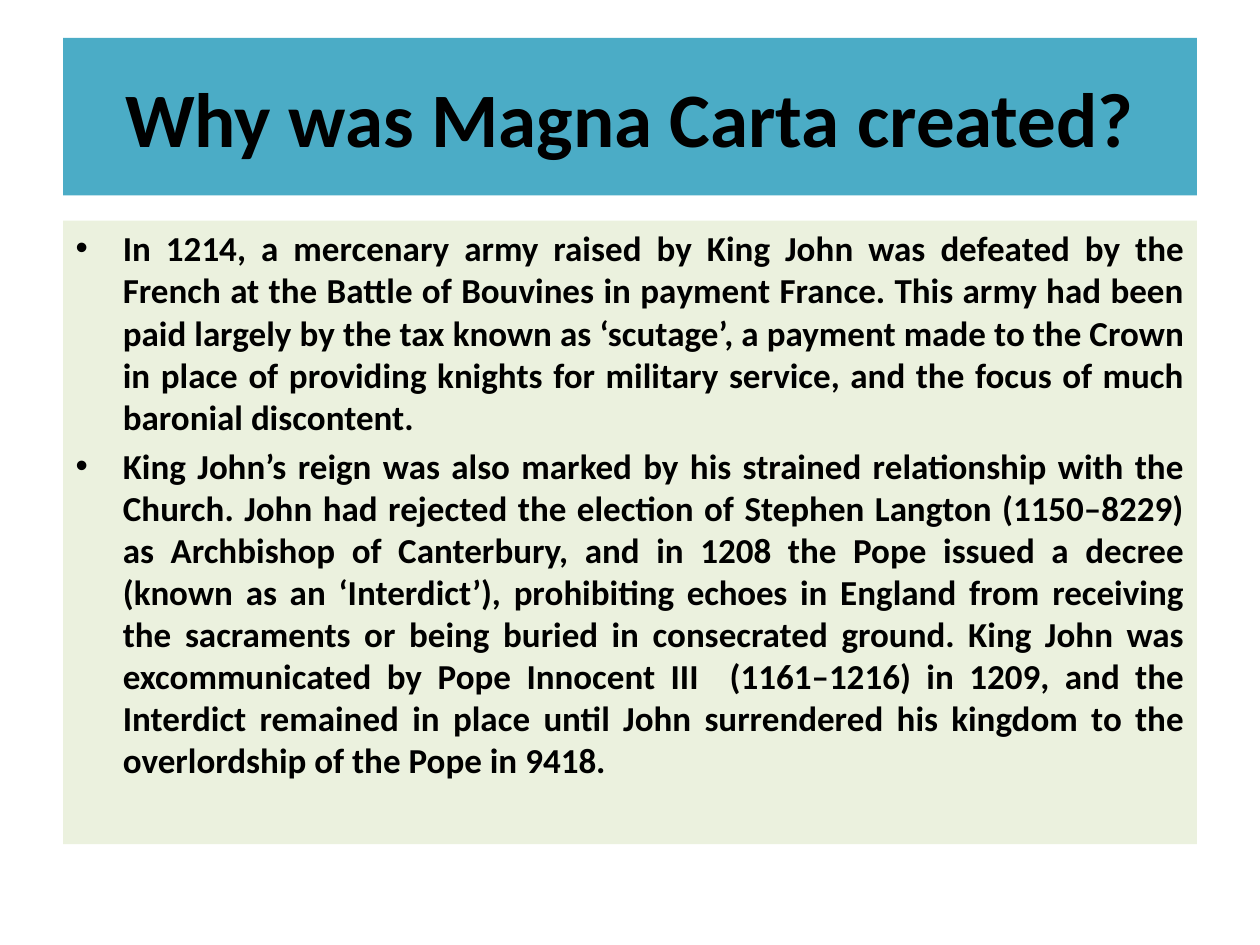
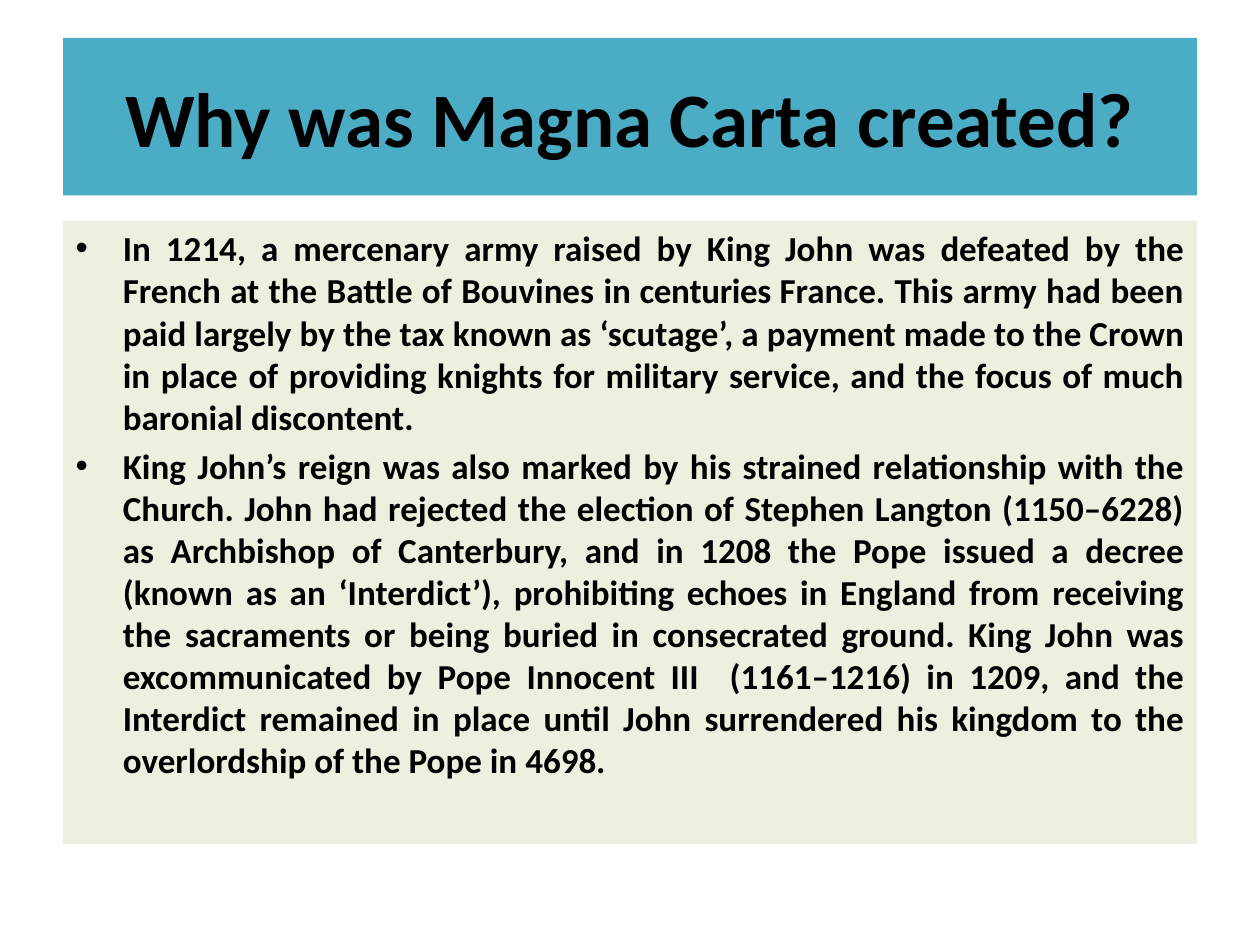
in payment: payment -> centuries
1150–8229: 1150–8229 -> 1150–6228
9418: 9418 -> 4698
